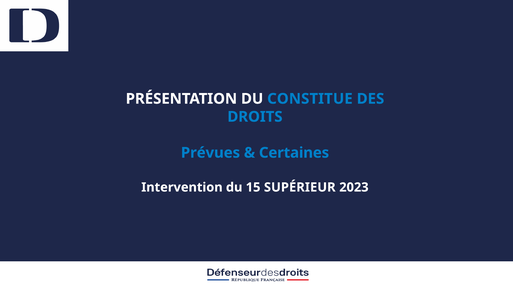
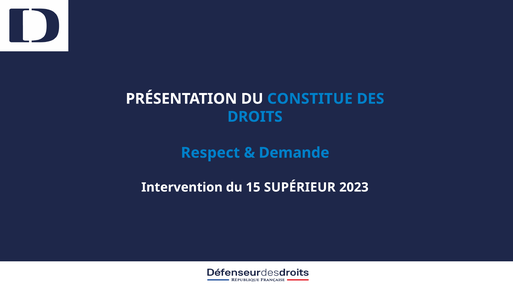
Prévues: Prévues -> Respect
Certaines: Certaines -> Demande
